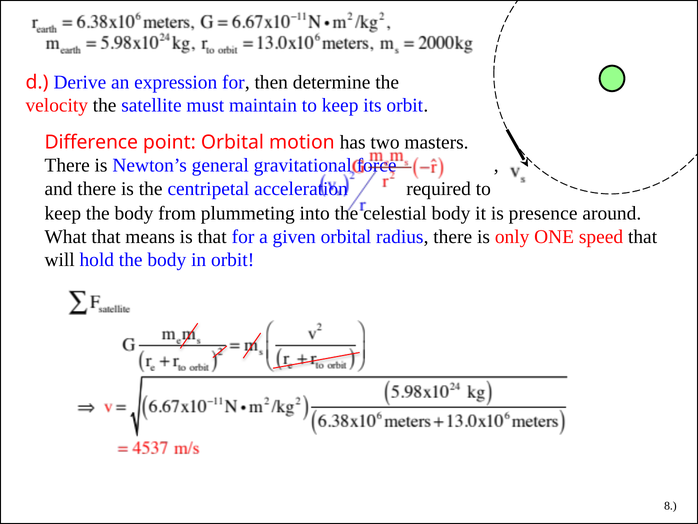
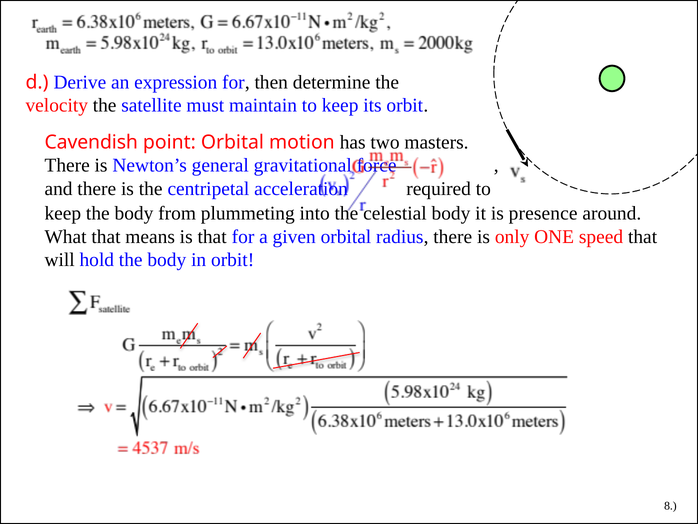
Difference: Difference -> Cavendish
